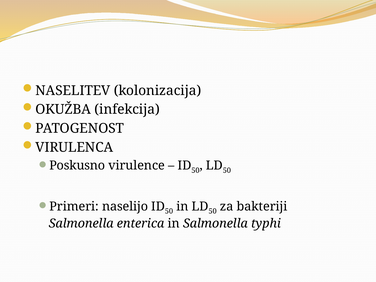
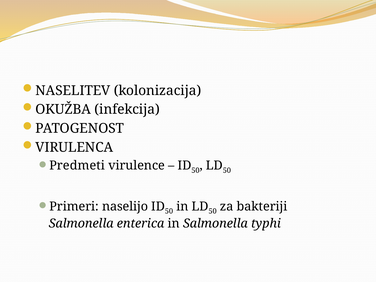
Poskusno: Poskusno -> Predmeti
